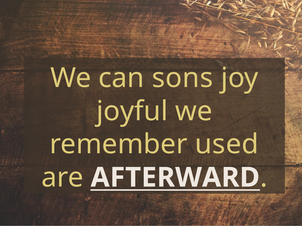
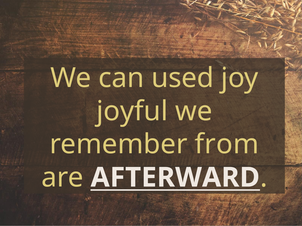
sons: sons -> used
used: used -> from
